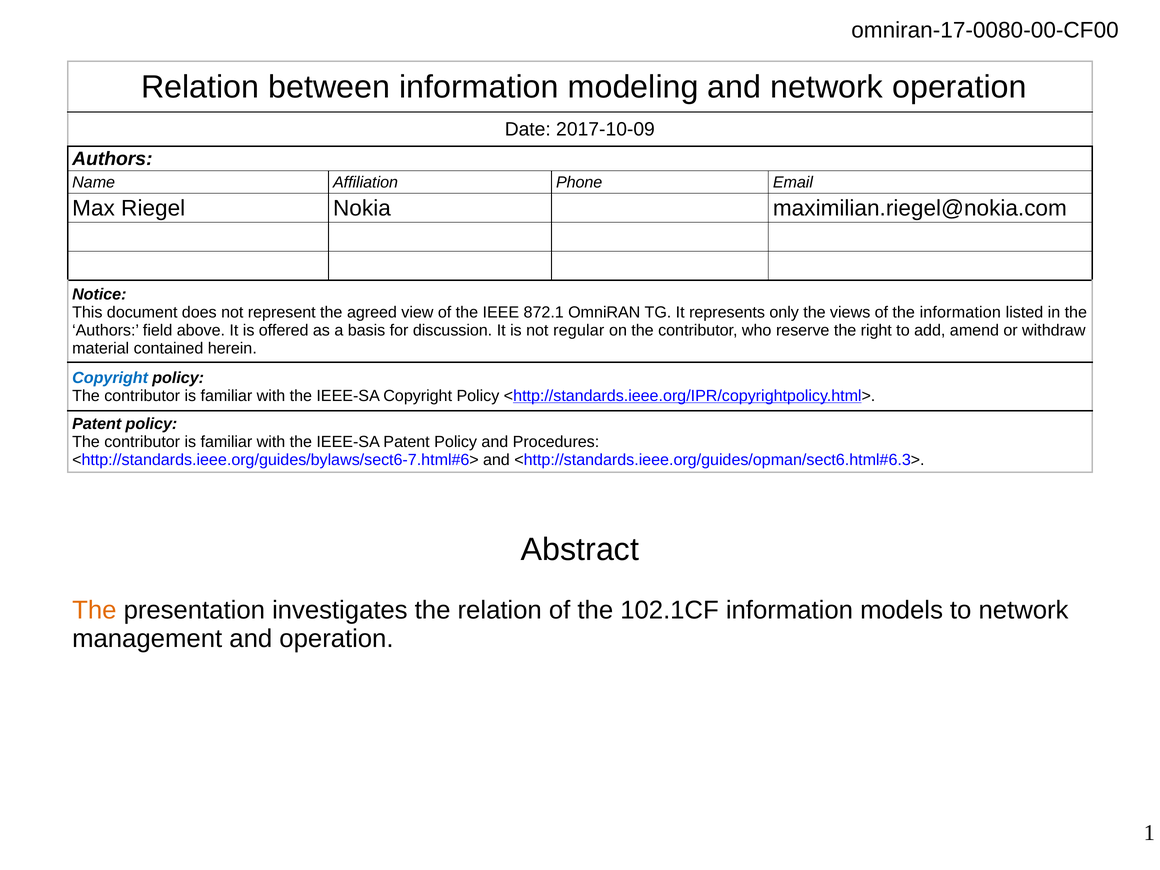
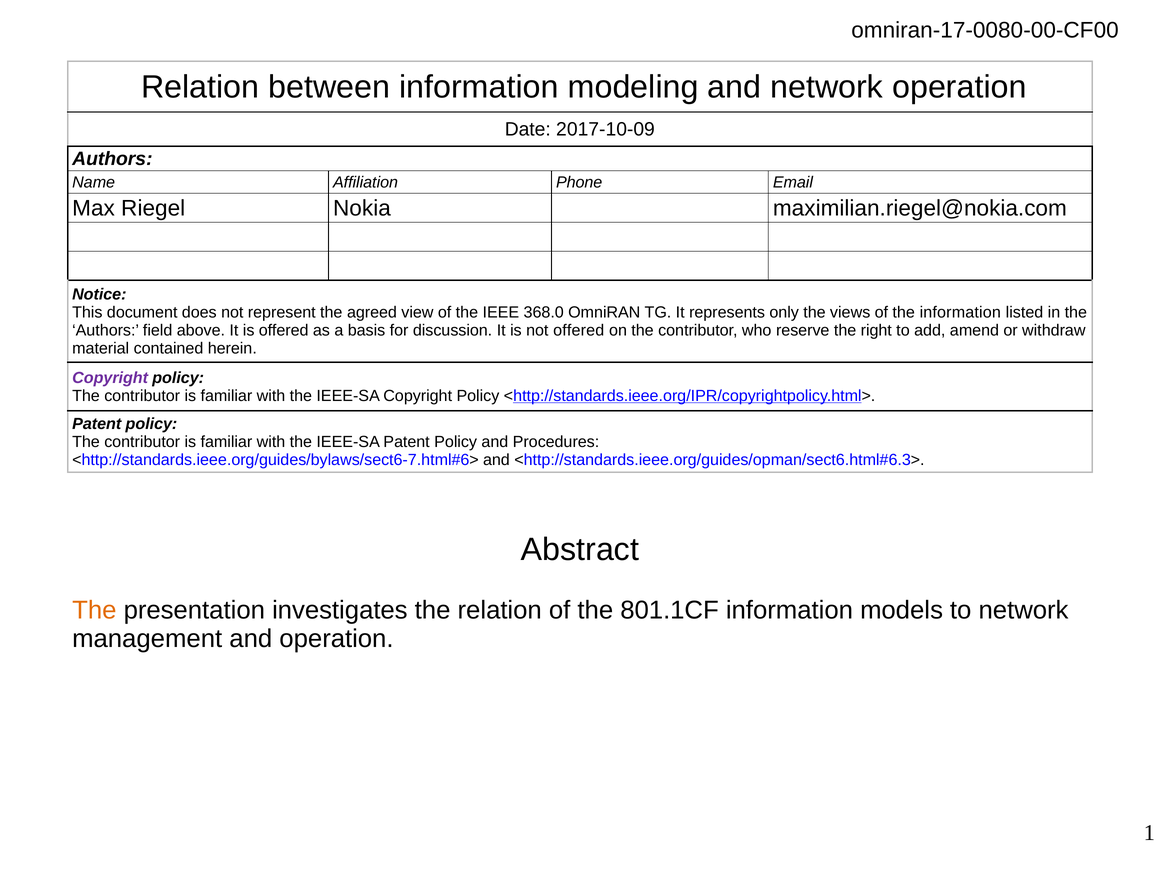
872.1: 872.1 -> 368.0
not regular: regular -> offered
Copyright at (110, 378) colour: blue -> purple
102.1CF: 102.1CF -> 801.1CF
